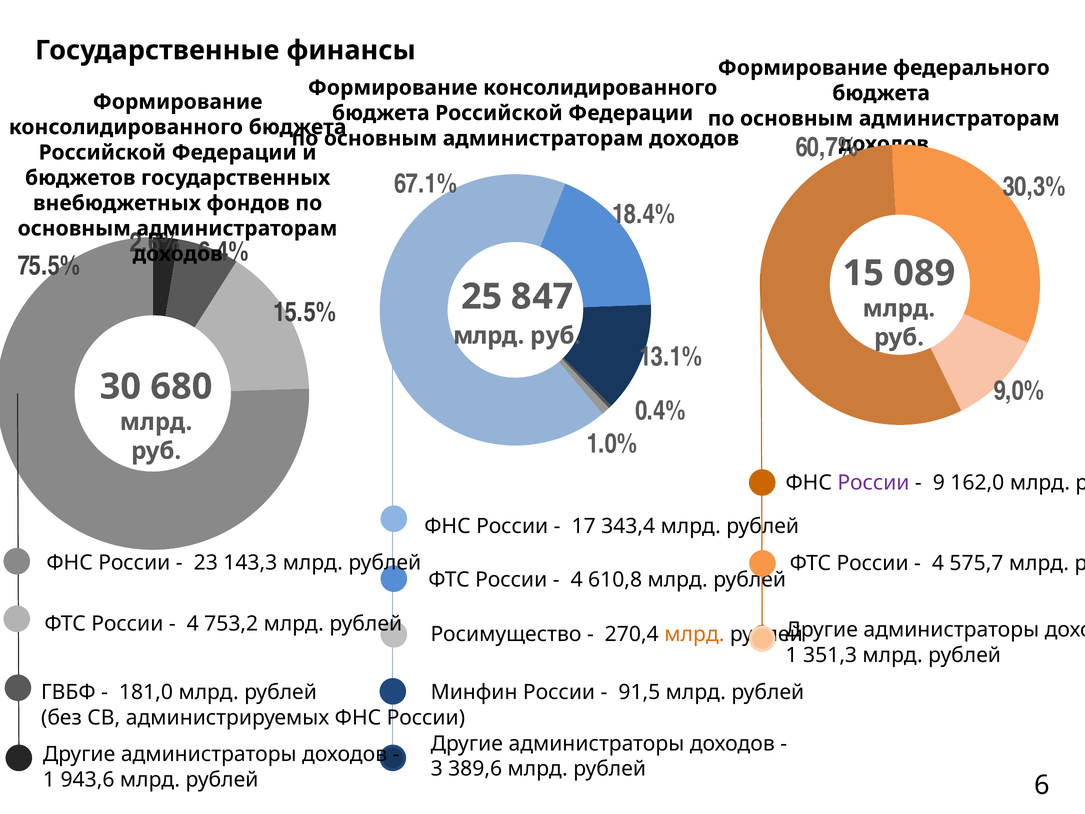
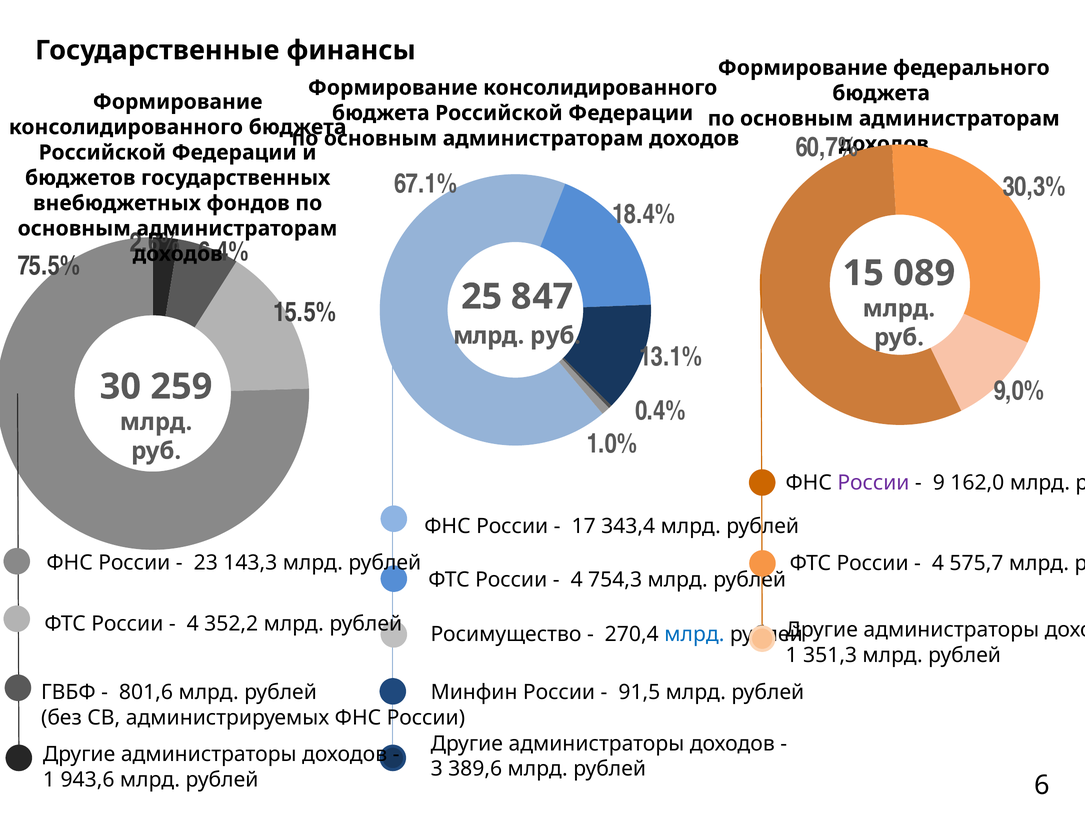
680: 680 -> 259
610,8: 610,8 -> 754,3
753,2: 753,2 -> 352,2
млрд at (694, 634) colour: orange -> blue
181,0: 181,0 -> 801,6
